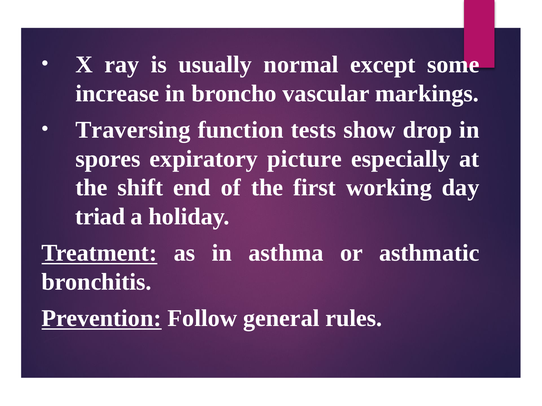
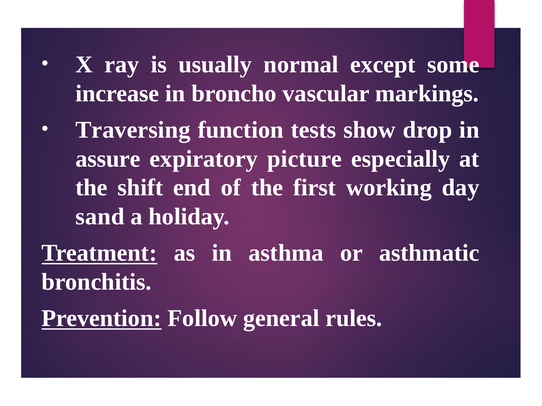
spores: spores -> assure
triad: triad -> sand
